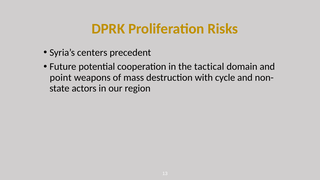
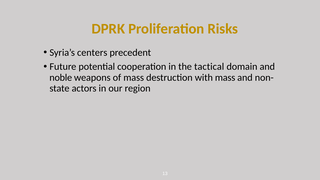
point: point -> noble
with cycle: cycle -> mass
